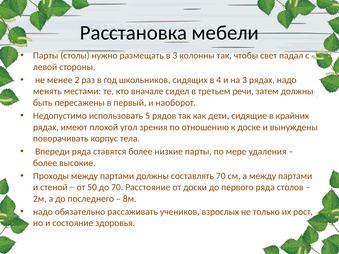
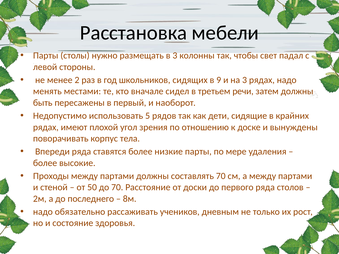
4: 4 -> 9
взрослых: взрослых -> дневным
